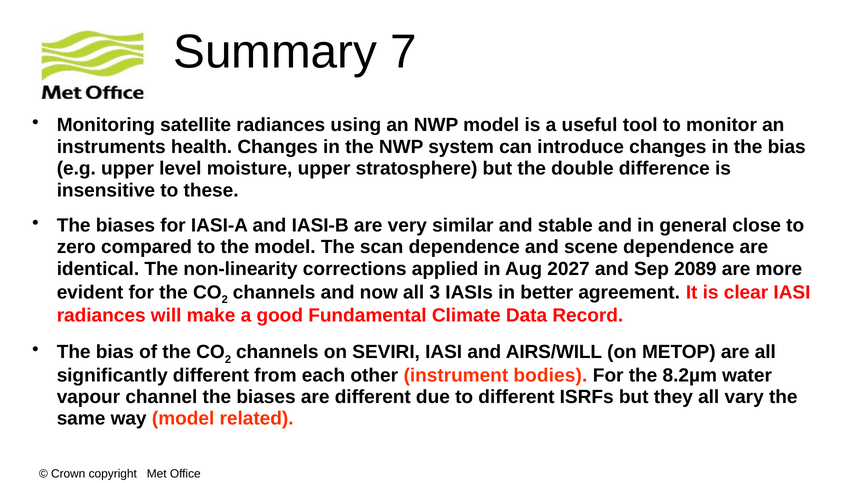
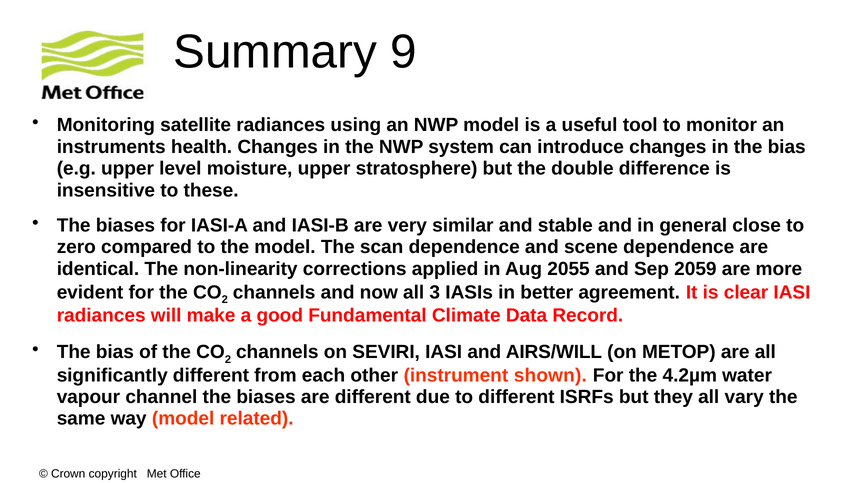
7: 7 -> 9
2027: 2027 -> 2055
2089: 2089 -> 2059
bodies: bodies -> shown
8.2µm: 8.2µm -> 4.2µm
